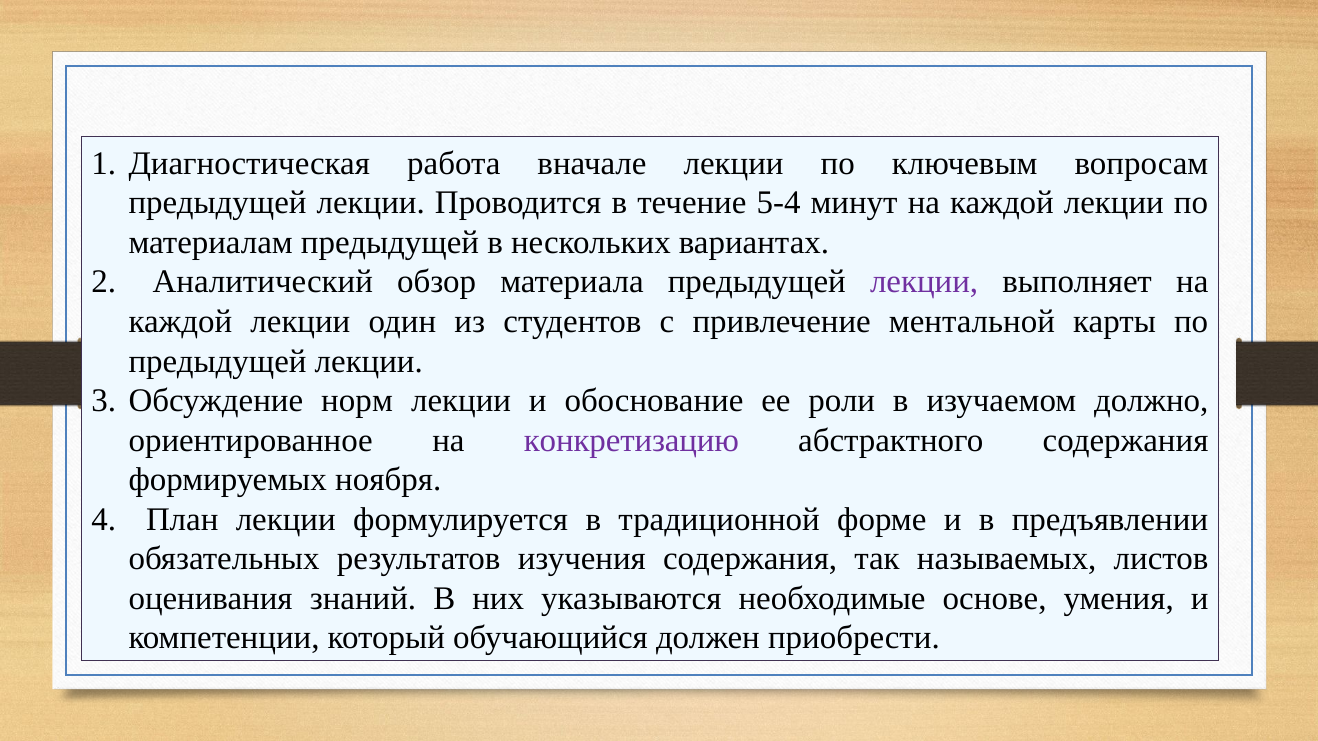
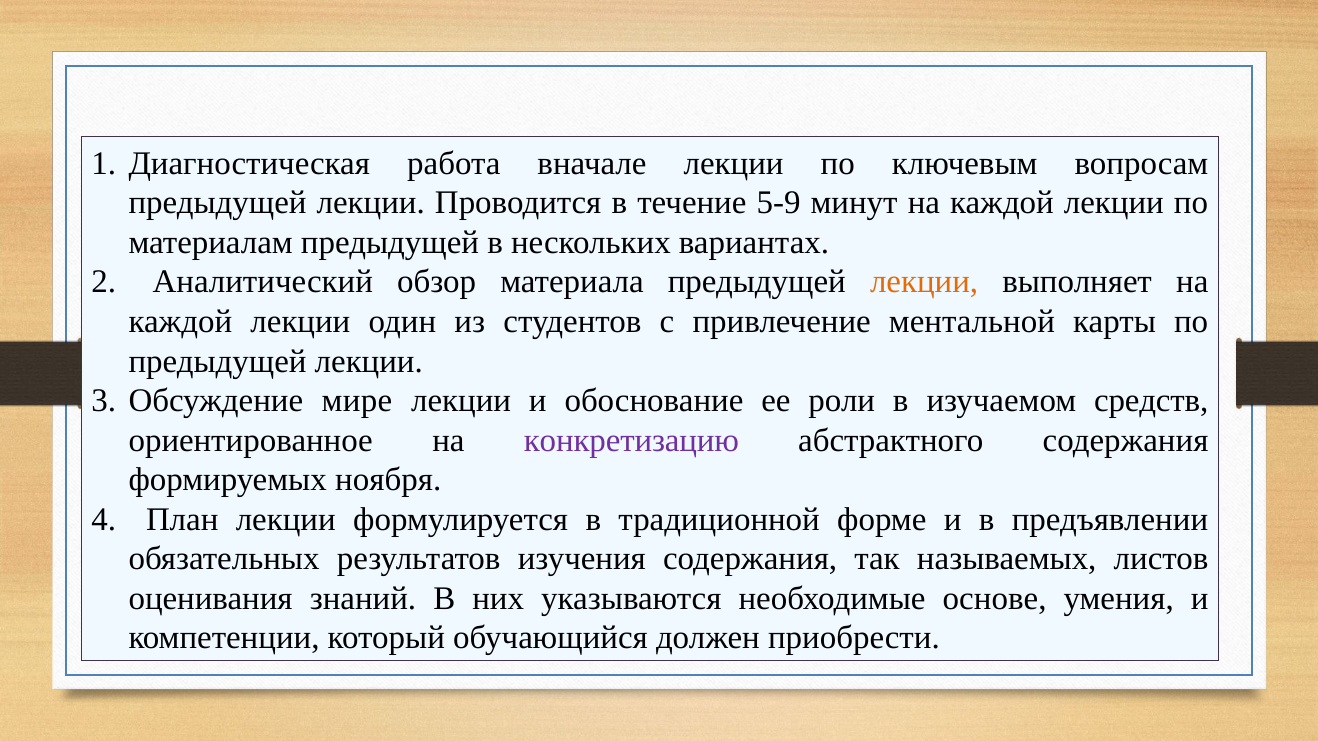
5-4: 5-4 -> 5-9
лекции at (924, 282) colour: purple -> orange
норм: норм -> мире
должно: должно -> средств
